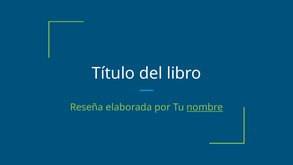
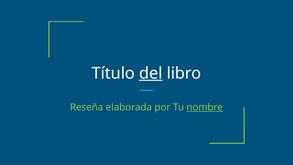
del underline: none -> present
